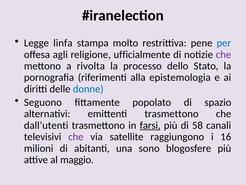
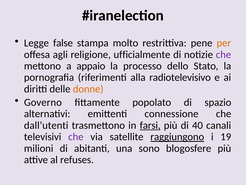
linfa: linfa -> false
per colour: blue -> orange
rivolta: rivolta -> appaio
epistemologia: epistemologia -> radiotelevisivo
donne colour: blue -> orange
Seguono: Seguono -> Governo
emittenti trasmettono: trasmettono -> connessione
58: 58 -> 40
raggiungono underline: none -> present
16: 16 -> 19
maggio: maggio -> refuses
